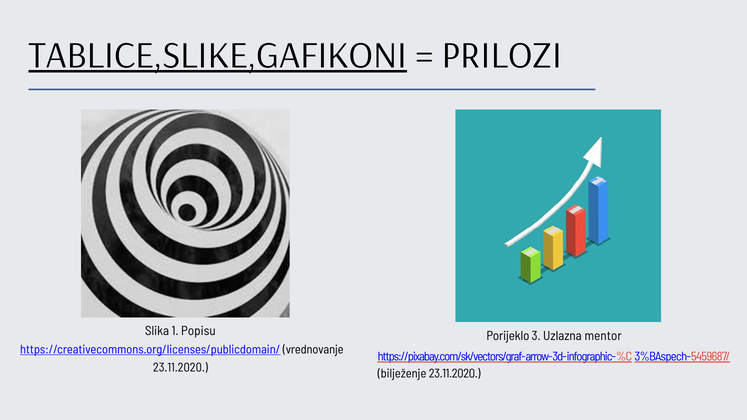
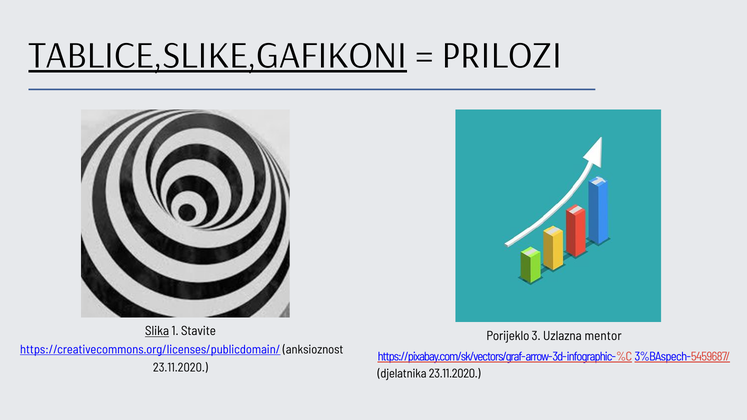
Slika underline: none -> present
Popisu: Popisu -> Stavite
vrednovanje: vrednovanje -> anksioznost
bilježenje: bilježenje -> djelatnika
